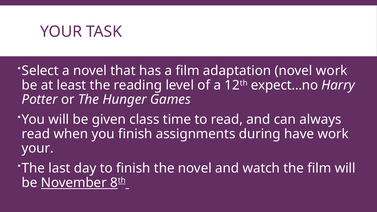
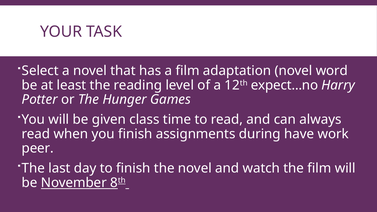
novel work: work -> word
your at (38, 148): your -> peer
